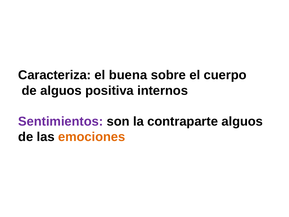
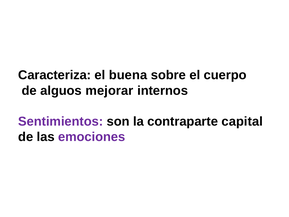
positiva: positiva -> mejorar
contraparte alguos: alguos -> capital
emociones colour: orange -> purple
